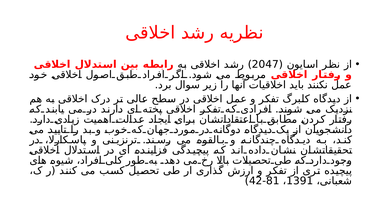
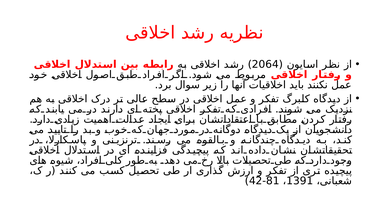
2047: 2047 -> 2064
